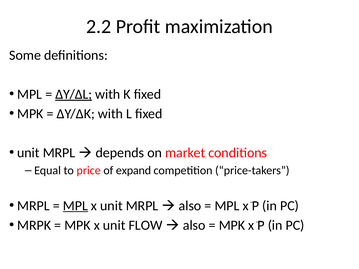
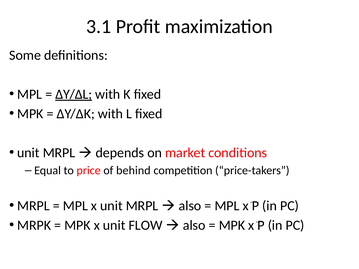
2.2: 2.2 -> 3.1
expand: expand -> behind
MPL at (75, 206) underline: present -> none
